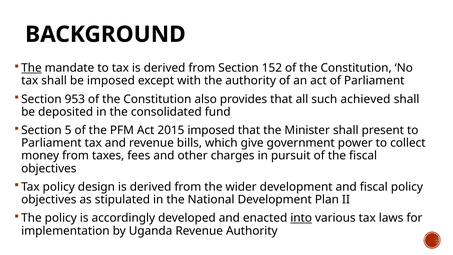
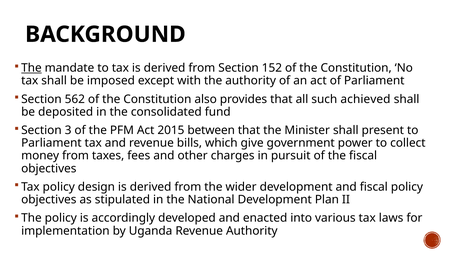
953: 953 -> 562
5: 5 -> 3
2015 imposed: imposed -> between
into underline: present -> none
